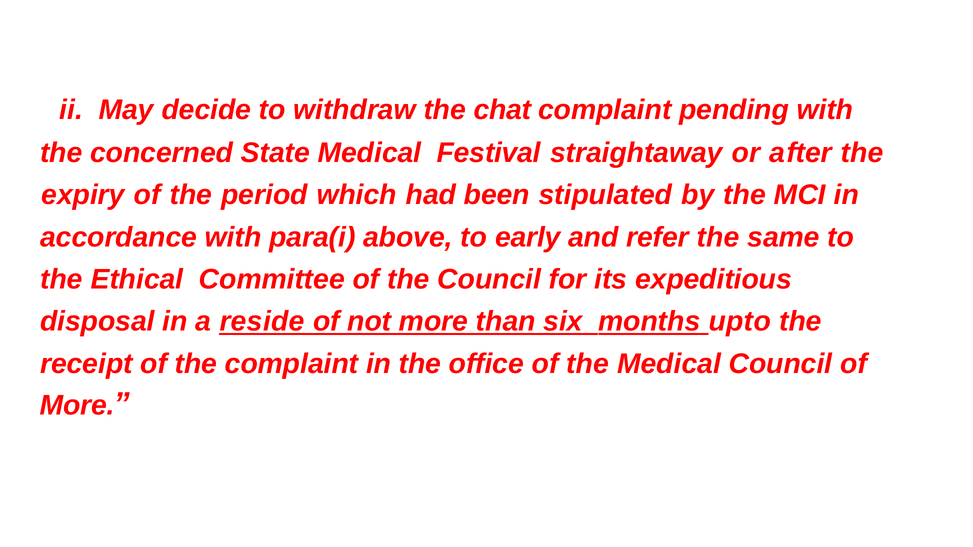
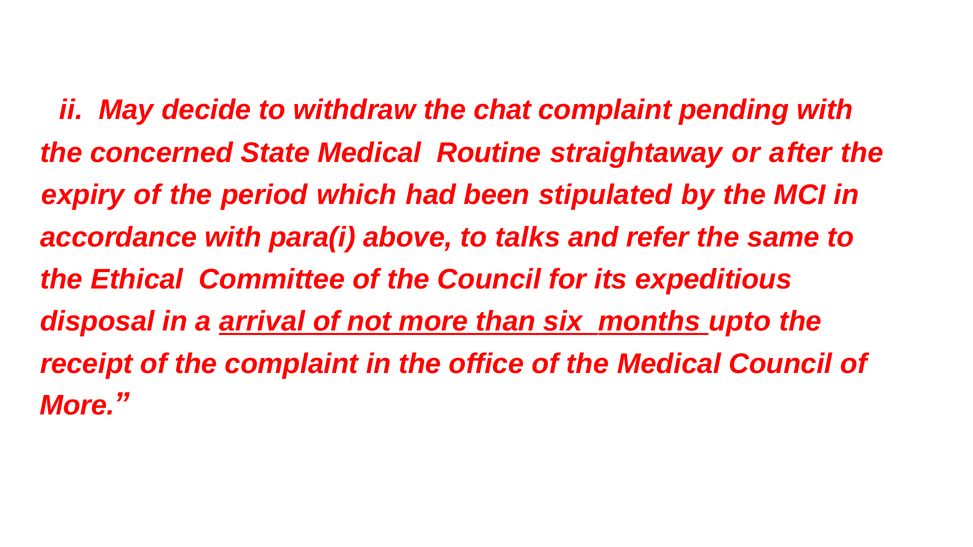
Festival: Festival -> Routine
early: early -> talks
reside: reside -> arrival
